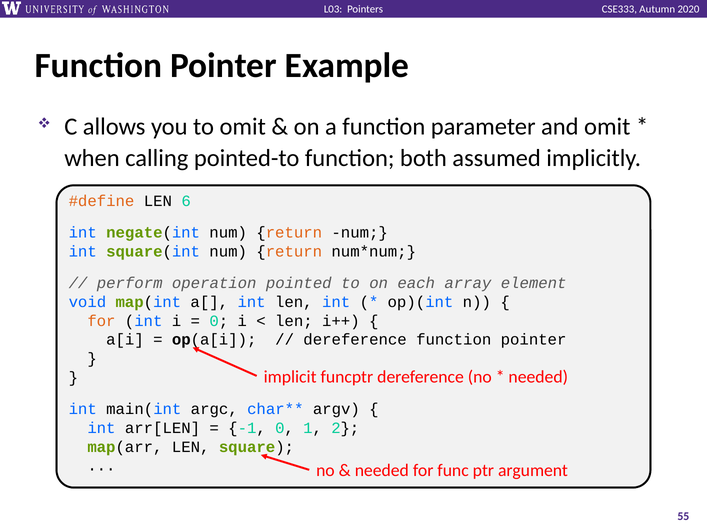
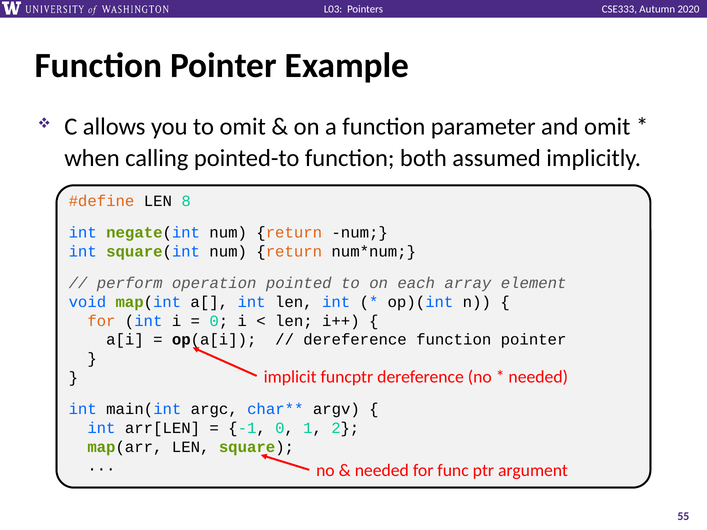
6: 6 -> 8
